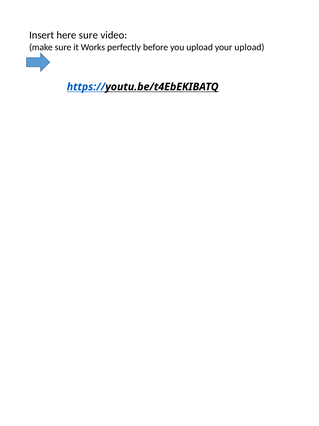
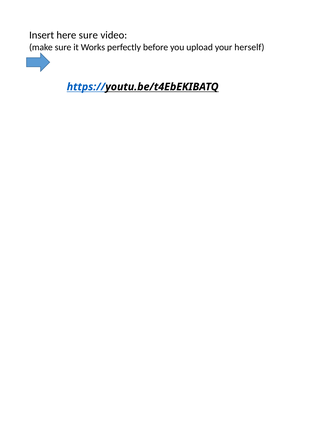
your upload: upload -> herself
